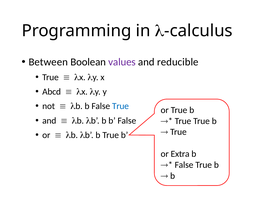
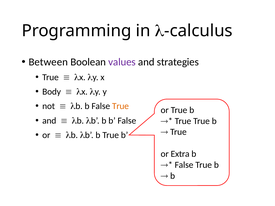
reducible: reducible -> strategies
Abcd: Abcd -> Body
True at (120, 106) colour: blue -> orange
